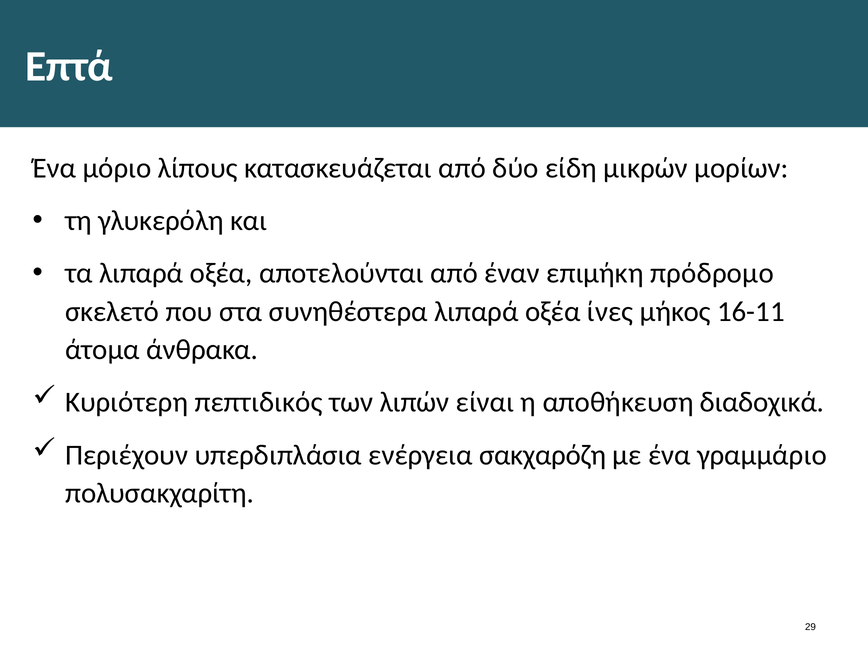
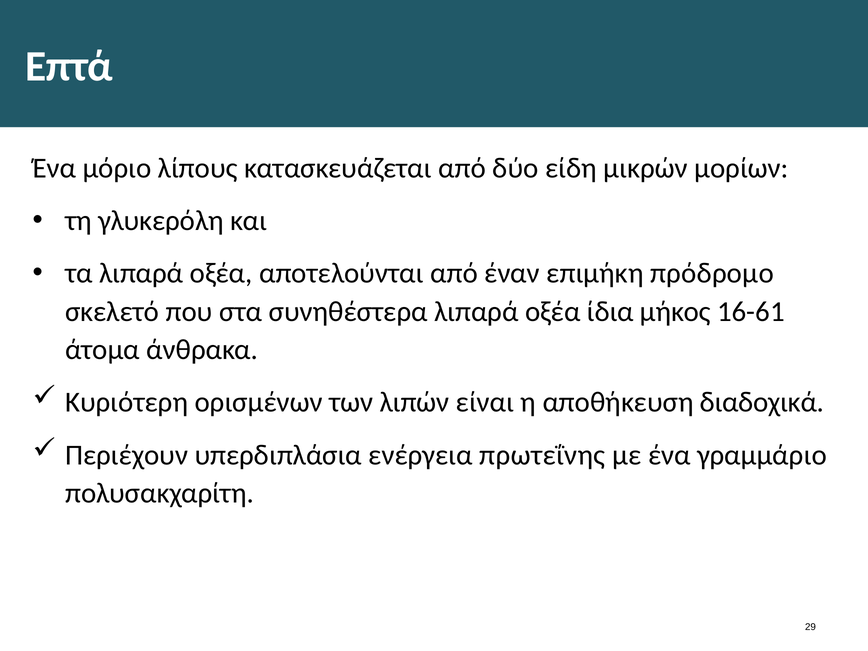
ίνες: ίνες -> ίδια
16-11: 16-11 -> 16-61
πεπτιδικός: πεπτιδικός -> ορισμένων
σακχαρόζη: σακχαρόζη -> πρωτεΐνης
